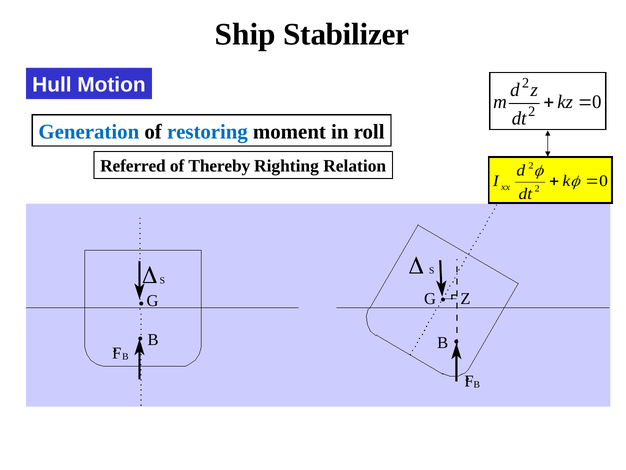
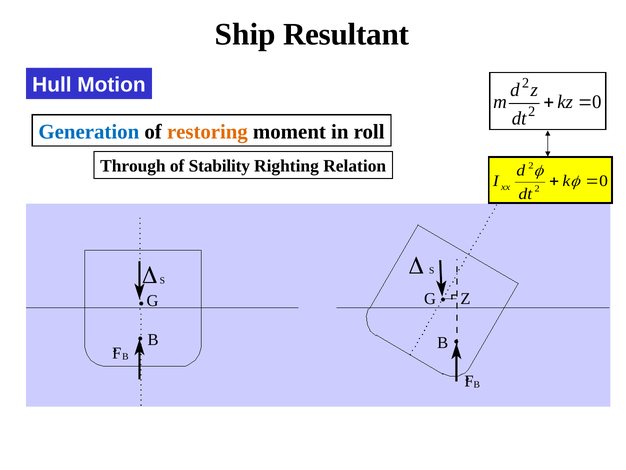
Stabilizer: Stabilizer -> Resultant
restoring colour: blue -> orange
Referred: Referred -> Through
Thereby: Thereby -> Stability
